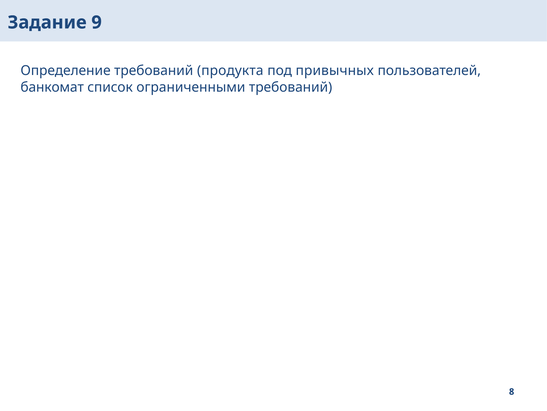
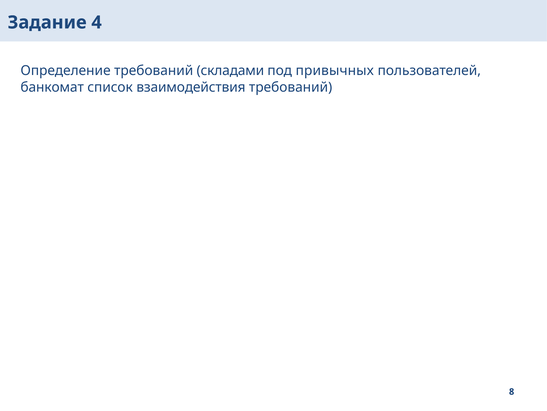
9: 9 -> 4
продукта: продукта -> складами
ограниченными: ограниченными -> взаимодействия
